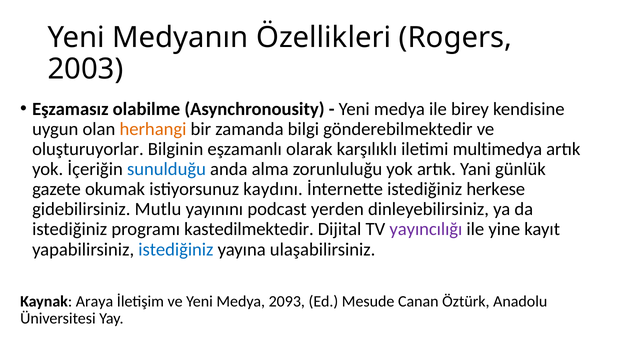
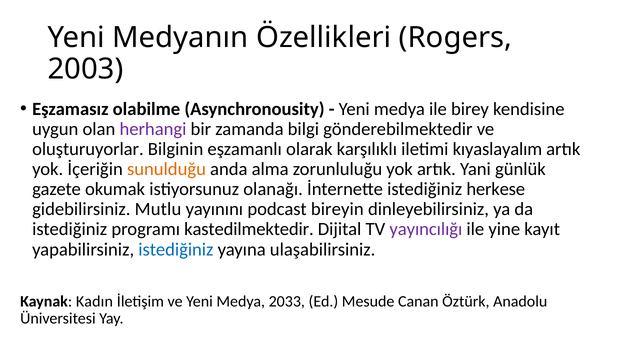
herhangi colour: orange -> purple
multimedya: multimedya -> kıyaslayalım
sunulduğu colour: blue -> orange
kaydını: kaydını -> olanağı
yerden: yerden -> bireyin
Araya: Araya -> Kadın
2093: 2093 -> 2033
